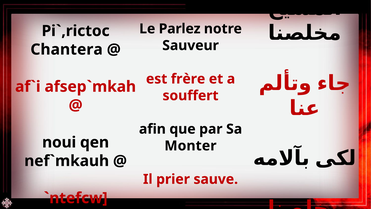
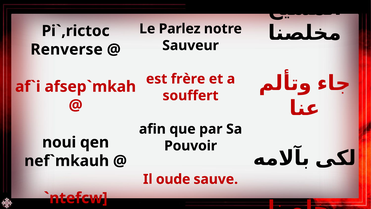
Chantera: Chantera -> Renverse
Monter: Monter -> Pouvoir
prier: prier -> oude
